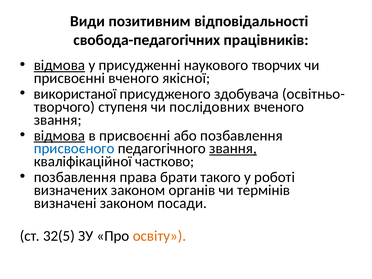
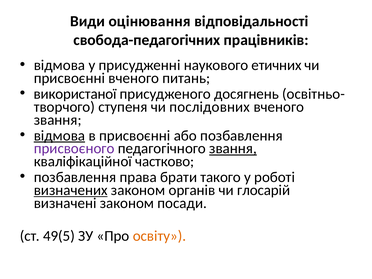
позитивним: позитивним -> оцінювання
відмова at (59, 65) underline: present -> none
творчих: творчих -> етичних
якісної: якісної -> питань
здобувача: здобувача -> досягнень
присвоєного colour: blue -> purple
визначених underline: none -> present
термінів: термінів -> глосарій
32(5: 32(5 -> 49(5
